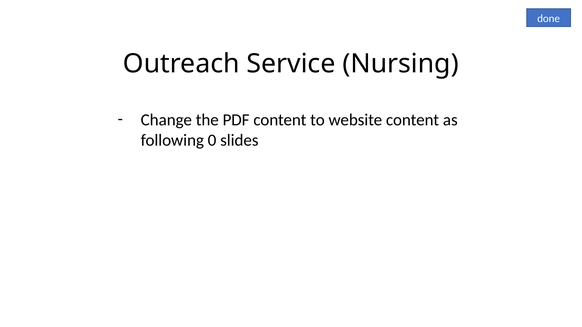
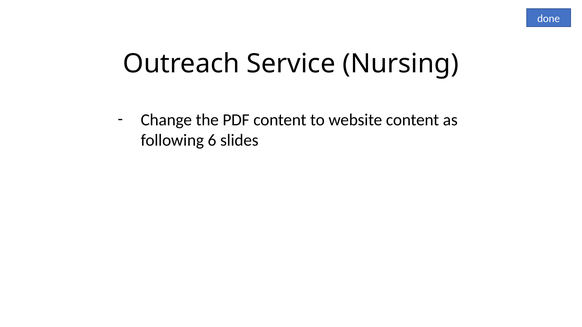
0: 0 -> 6
